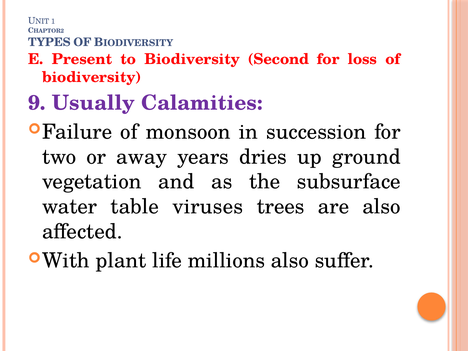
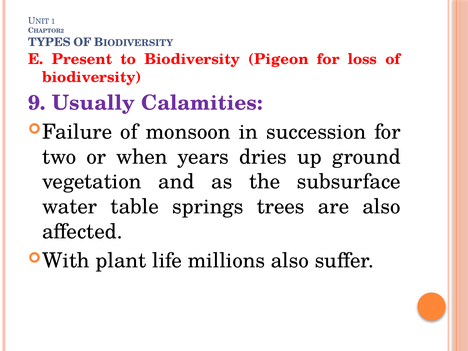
Second: Second -> Pigeon
away: away -> when
viruses: viruses -> springs
